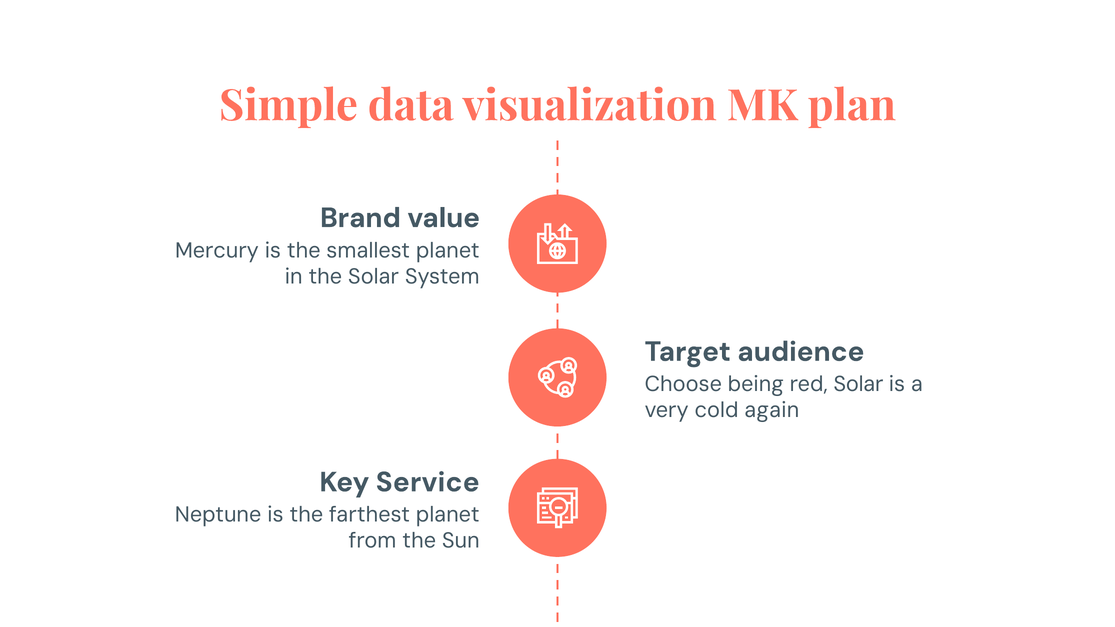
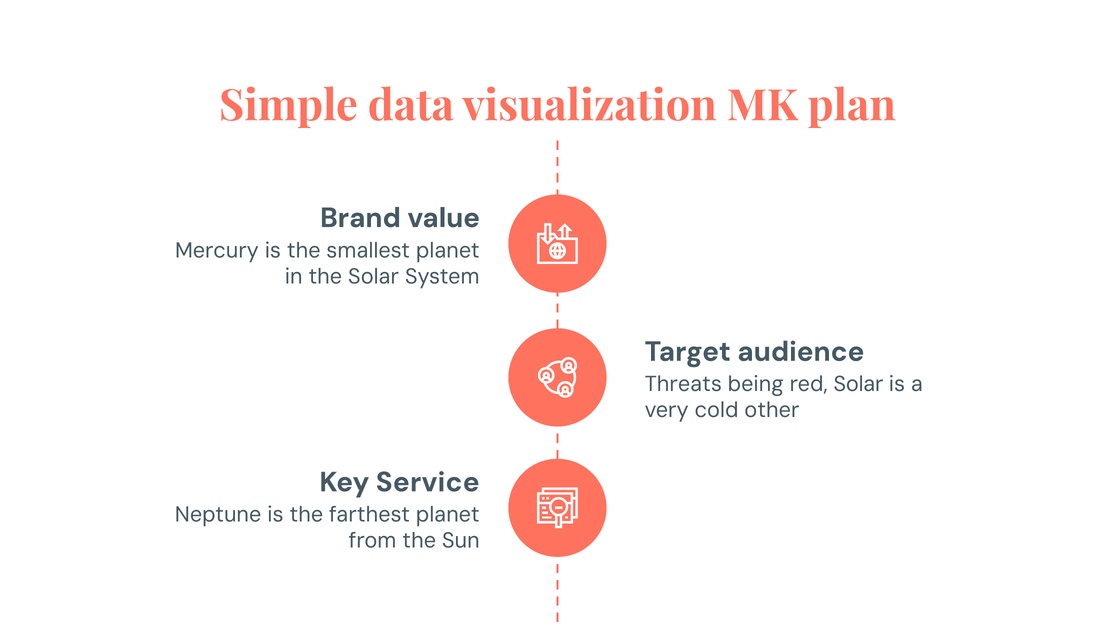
Choose: Choose -> Threats
again: again -> other
